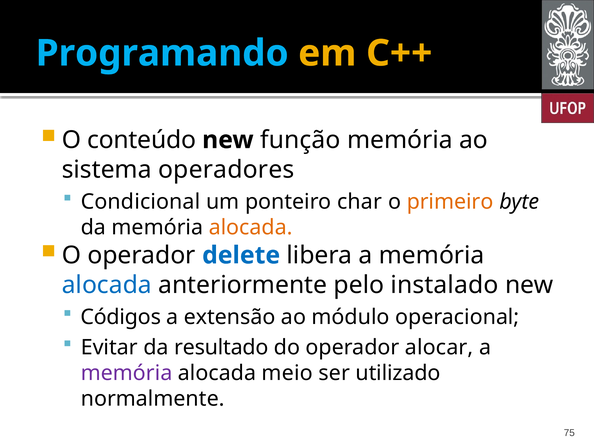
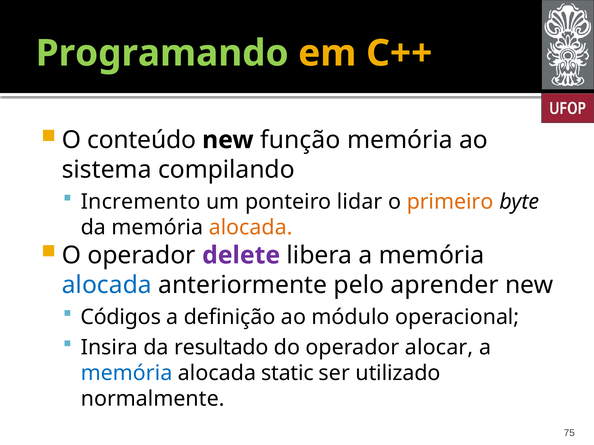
Programando colour: light blue -> light green
operadores: operadores -> compilando
Condicional: Condicional -> Incremento
char: char -> lidar
delete colour: blue -> purple
instalado: instalado -> aprender
extensão: extensão -> definição
Evitar: Evitar -> Insira
memória at (127, 373) colour: purple -> blue
meio: meio -> static
